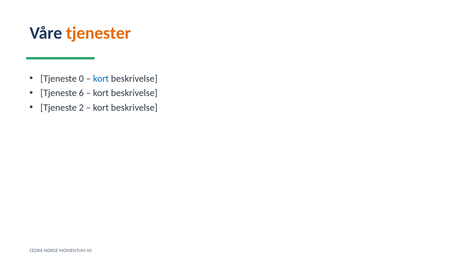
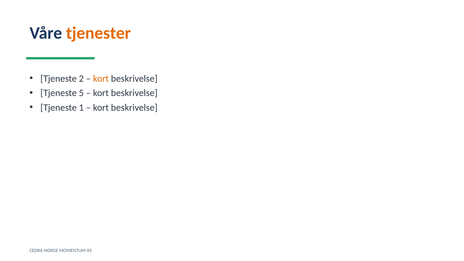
0: 0 -> 2
kort at (101, 79) colour: blue -> orange
6: 6 -> 5
2: 2 -> 1
